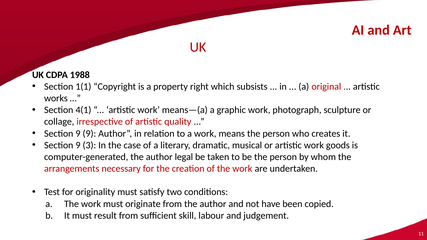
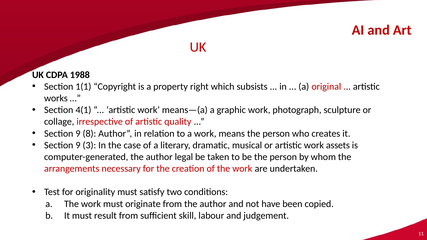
9 9: 9 -> 8
goods: goods -> assets
